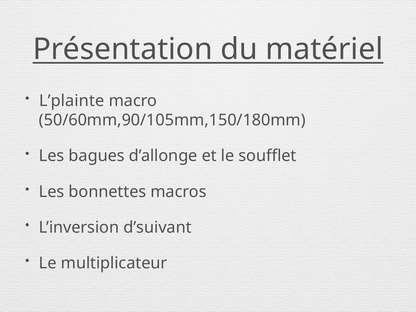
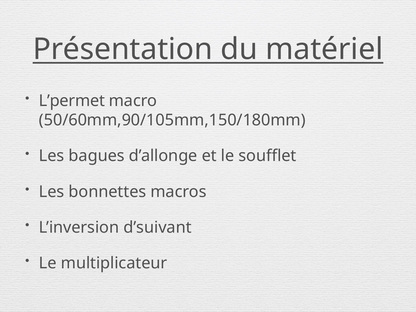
L’plainte: L’plainte -> L’permet
